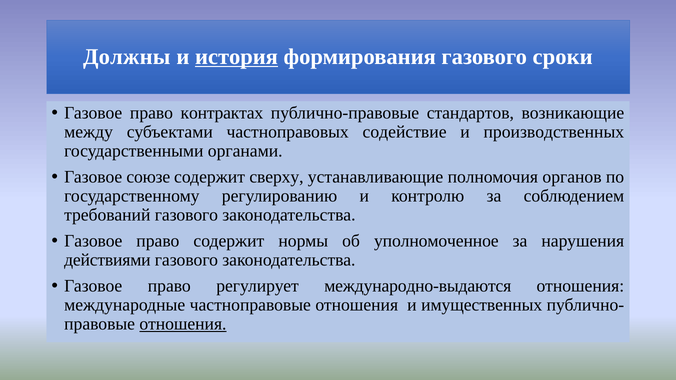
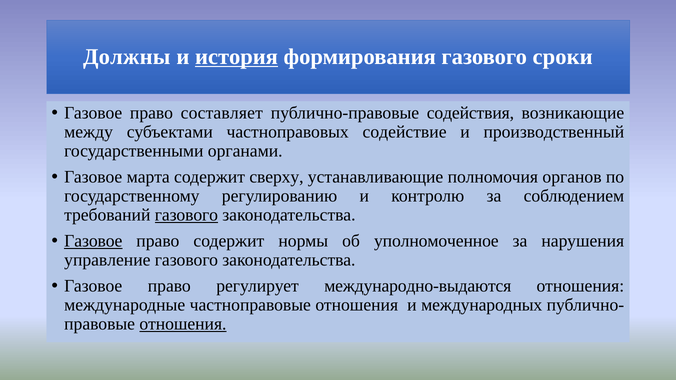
контрактах: контрактах -> составляет
стандартов: стандартов -> содействия
производственных: производственных -> производственный
союзе: союзе -> марта
газового at (186, 215) underline: none -> present
Газовое at (93, 241) underline: none -> present
действиями: действиями -> управление
имущественных: имущественных -> международных
